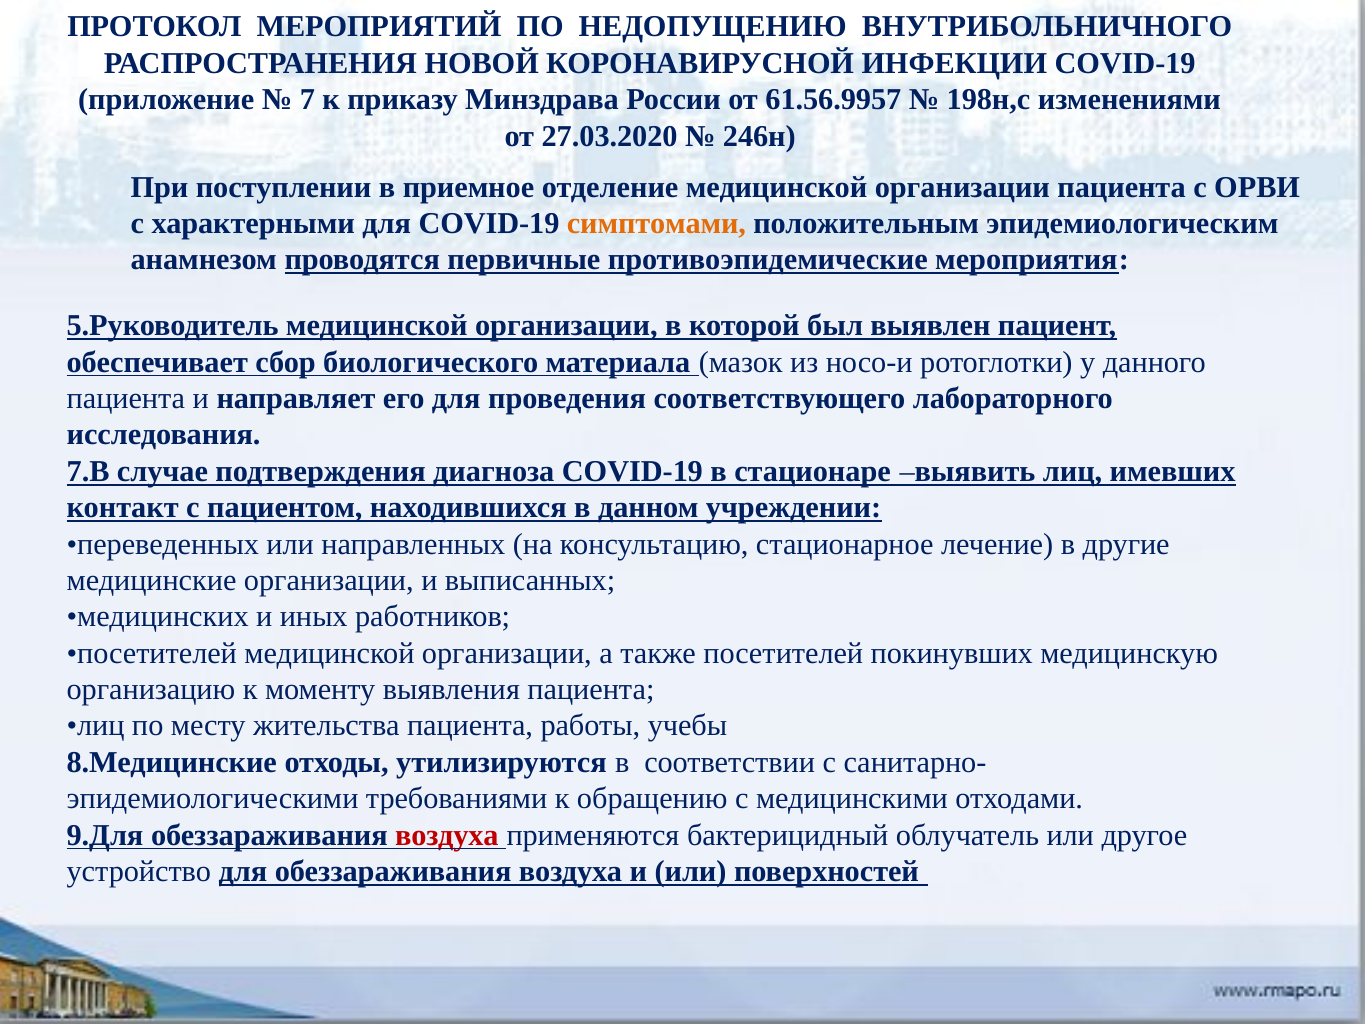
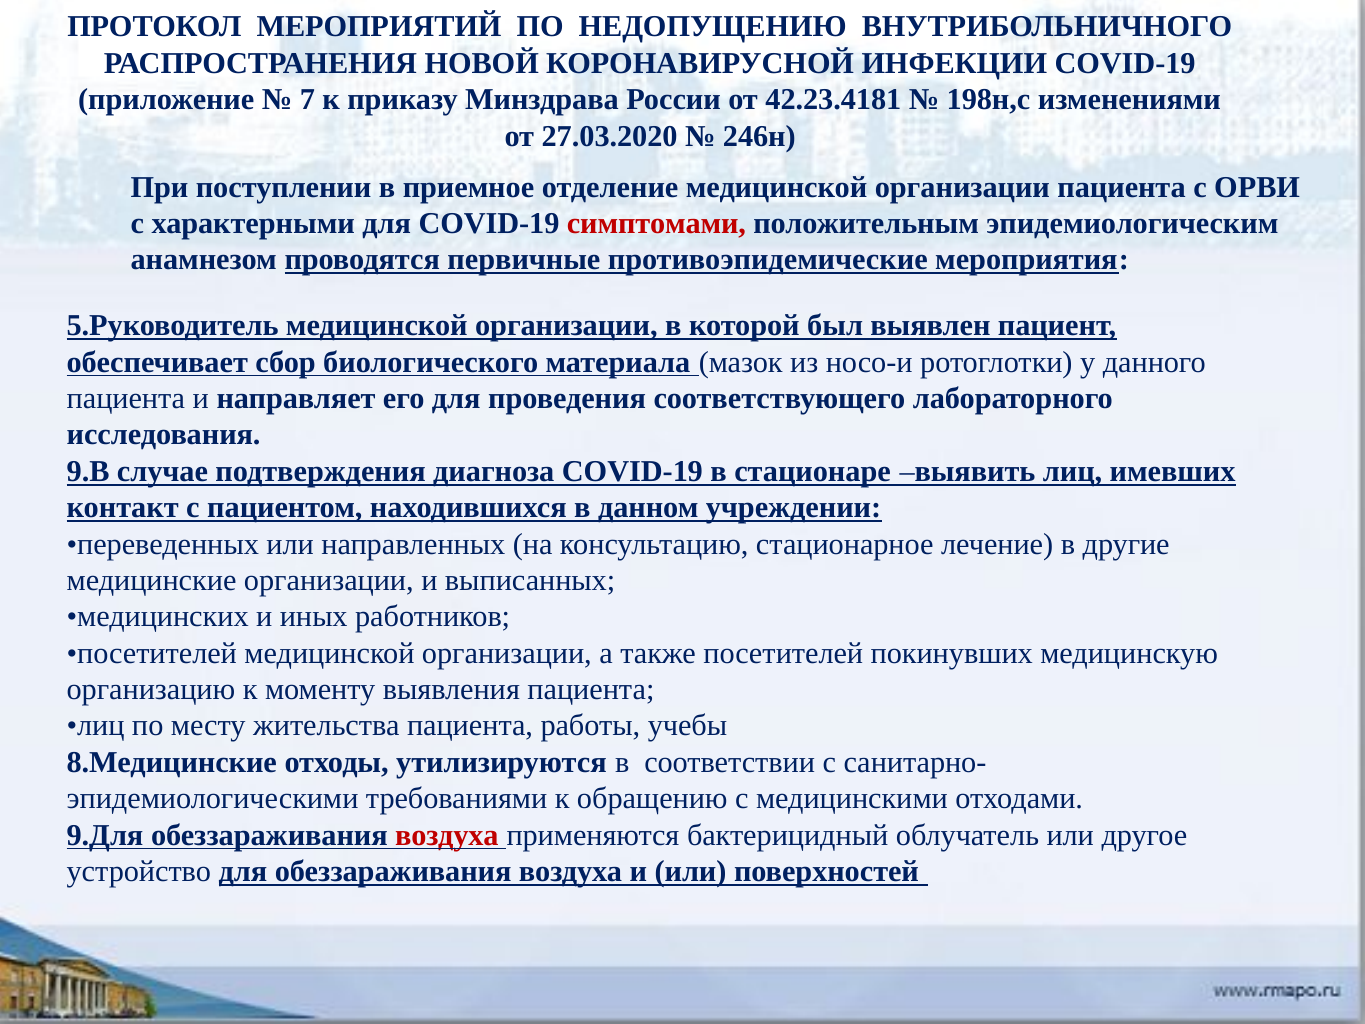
61.56.9957: 61.56.9957 -> 42.23.4181
симптомами colour: orange -> red
7.В: 7.В -> 9.В
